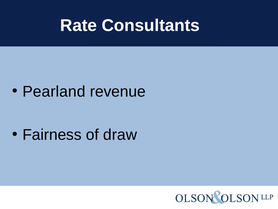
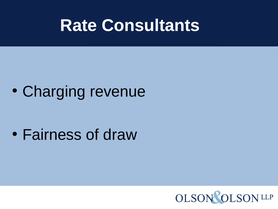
Pearland: Pearland -> Charging
